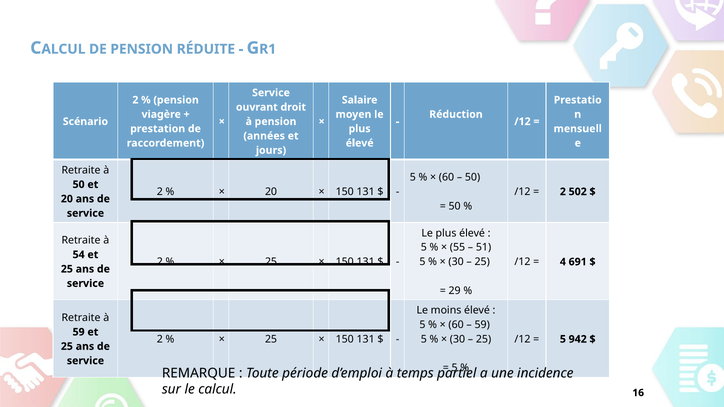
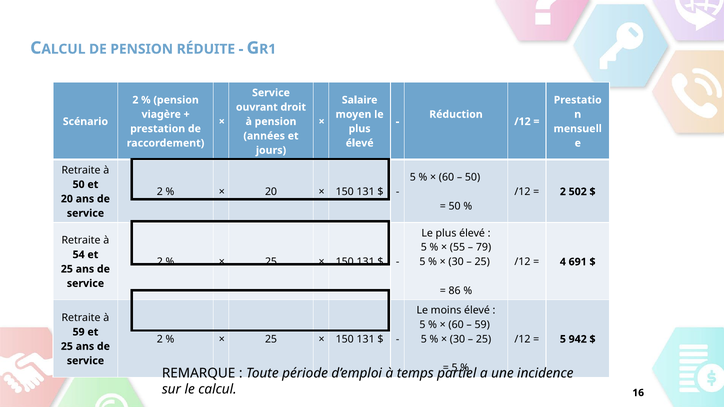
51: 51 -> 79
29: 29 -> 86
